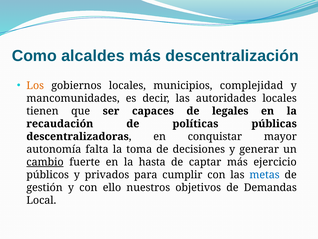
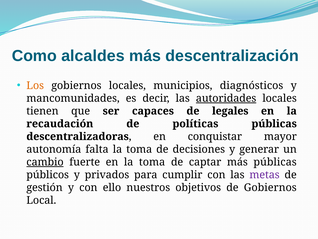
complejidad: complejidad -> diagnósticos
autoridades underline: none -> present
en la hasta: hasta -> toma
más ejercicio: ejercicio -> públicas
metas colour: blue -> purple
de Demandas: Demandas -> Gobiernos
